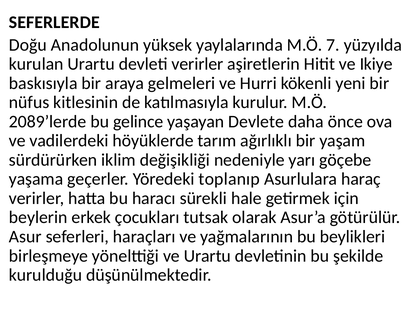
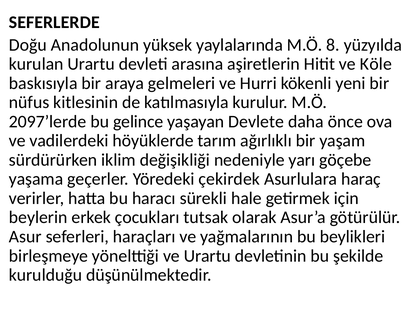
7: 7 -> 8
devleti verirler: verirler -> arasına
Ikiye: Ikiye -> Köle
2089’lerde: 2089’lerde -> 2097’lerde
toplanıp: toplanıp -> çekirdek
